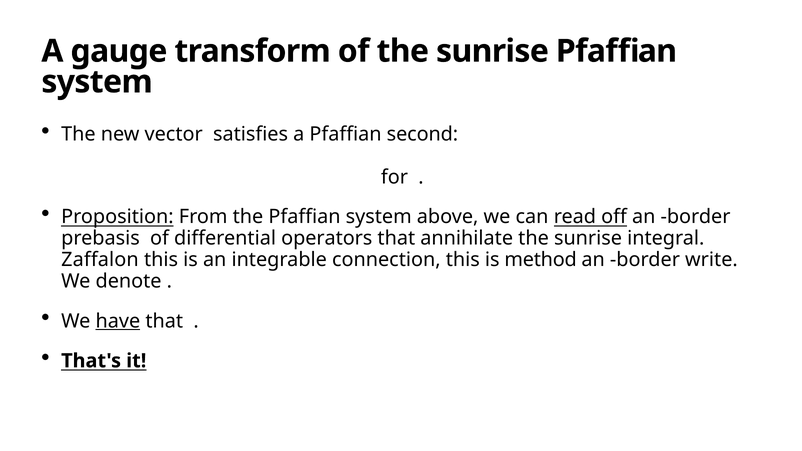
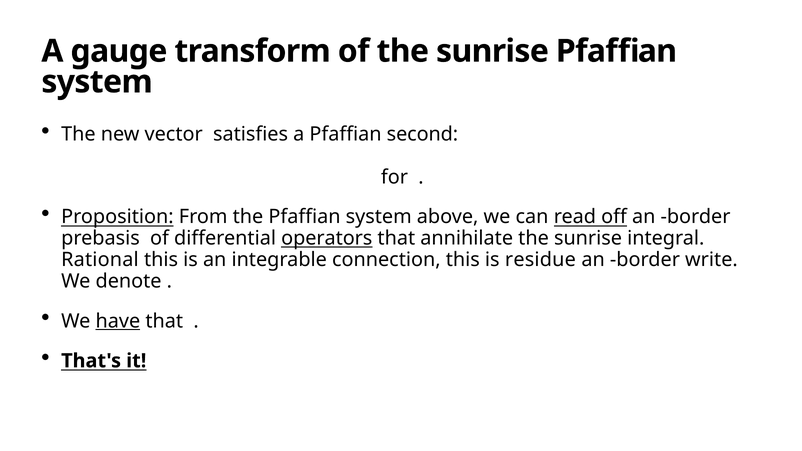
operators underline: none -> present
Zaffalon: Zaffalon -> Rational
method: method -> residue
